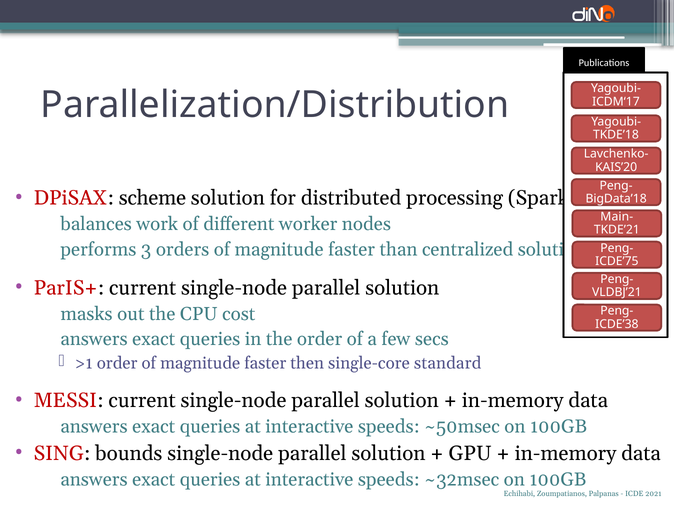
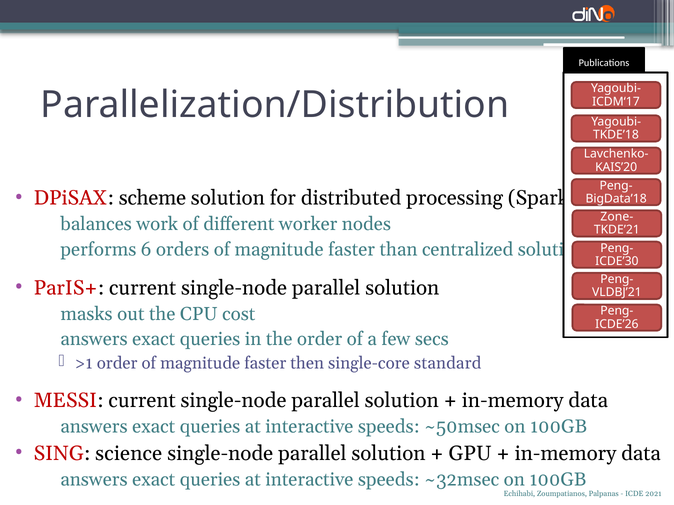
Main-: Main- -> Zone-
3: 3 -> 6
ICDE’75: ICDE’75 -> ICDE’30
ICDE’38: ICDE’38 -> ICDE’26
bounds: bounds -> science
